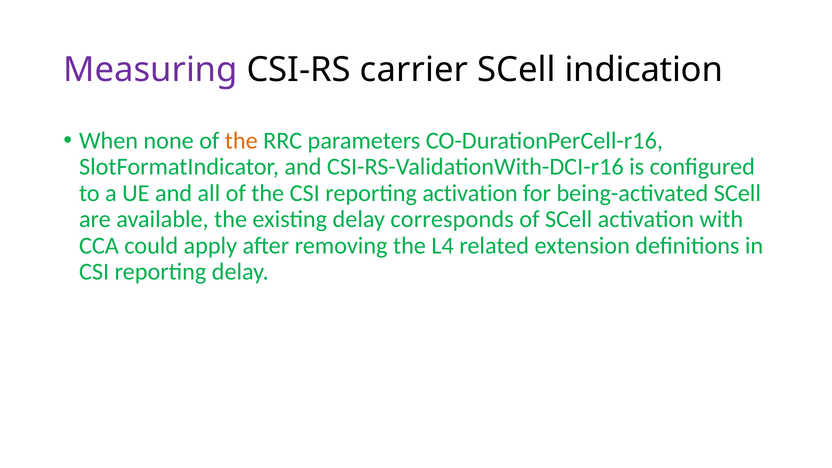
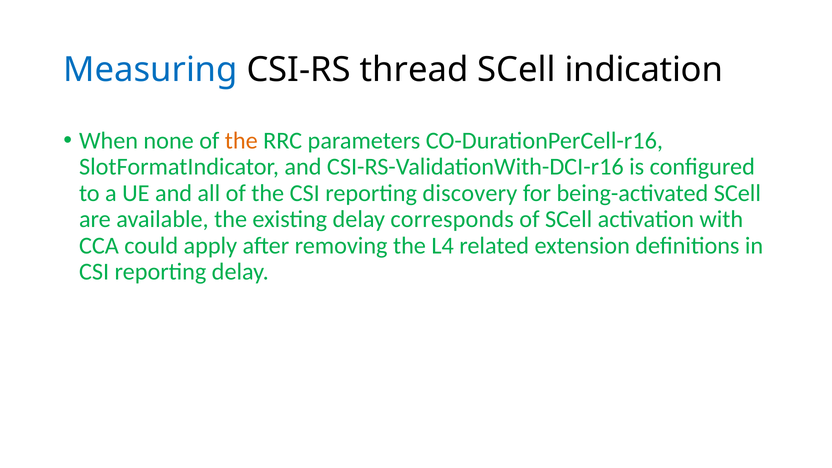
Measuring colour: purple -> blue
carrier: carrier -> thread
reporting activation: activation -> discovery
